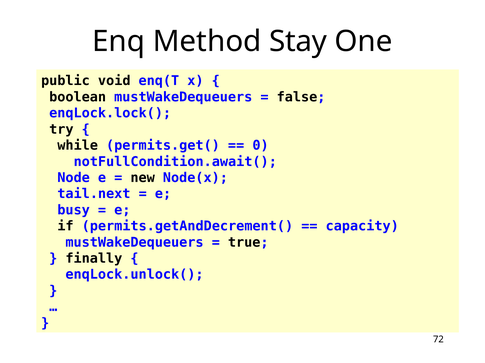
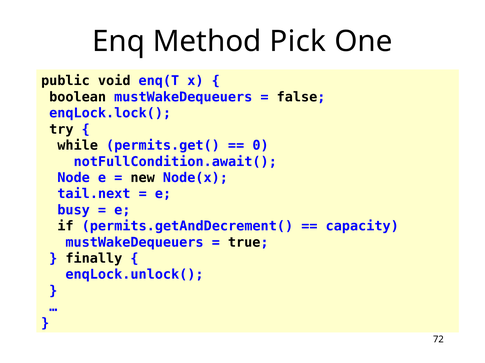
Stay: Stay -> Pick
